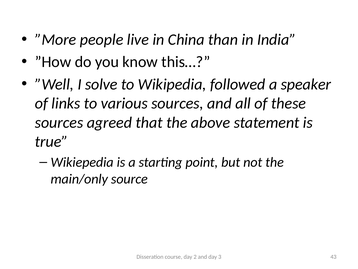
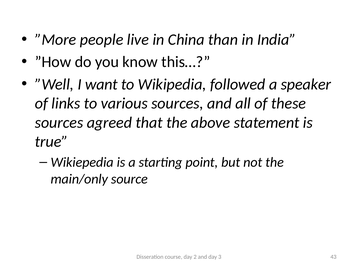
solve: solve -> want
